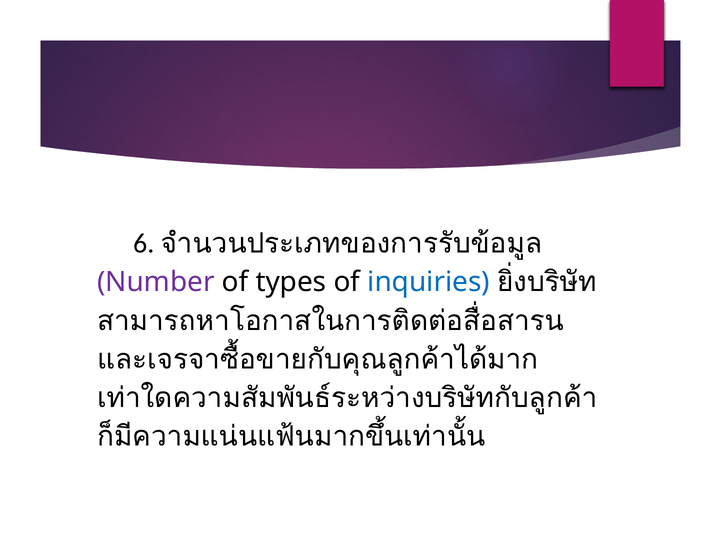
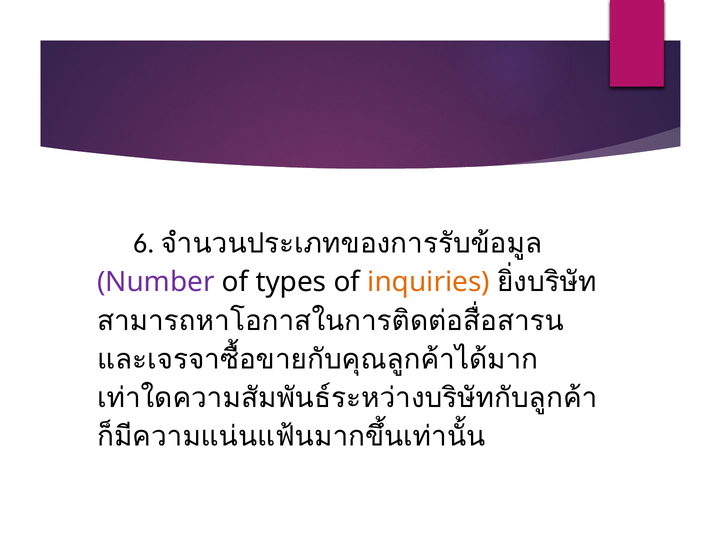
inquiries colour: blue -> orange
